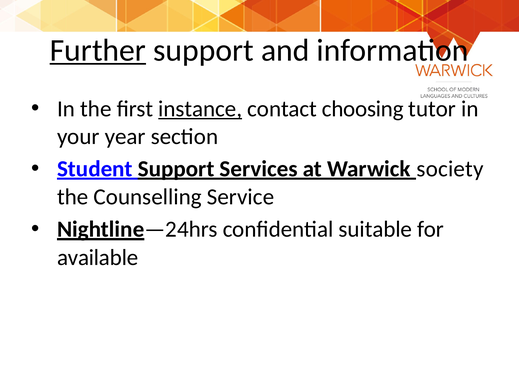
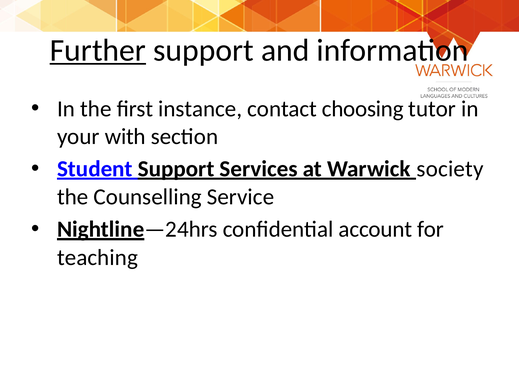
instance underline: present -> none
year: year -> with
suitable: suitable -> account
available: available -> teaching
